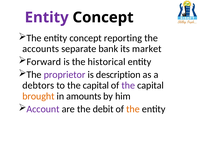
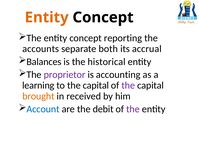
Entity at (47, 17) colour: purple -> orange
bank: bank -> both
market: market -> accrual
Forward: Forward -> Balances
description: description -> accounting
debtors: debtors -> learning
amounts: amounts -> received
Account colour: purple -> blue
the at (133, 109) colour: orange -> purple
